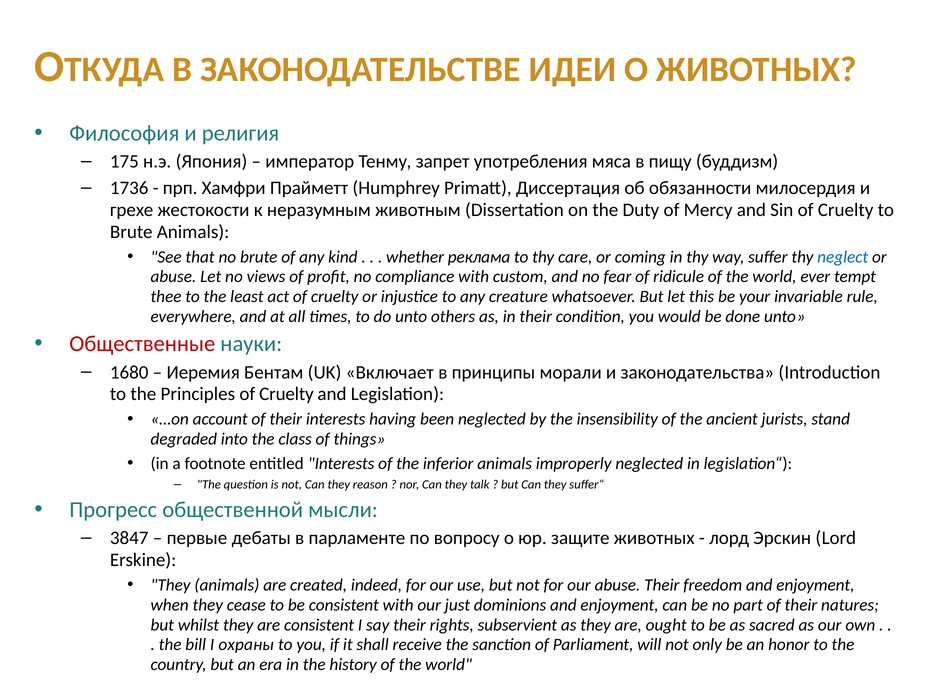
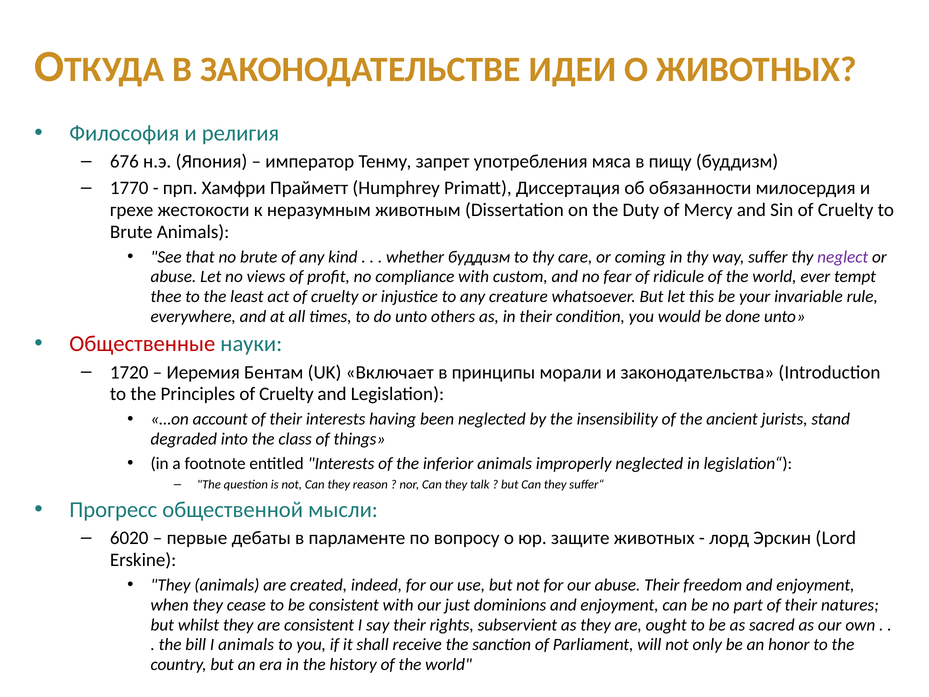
175: 175 -> 676
1736: 1736 -> 1770
whether реклама: реклама -> буддизм
neglect colour: blue -> purple
1680: 1680 -> 1720
3847: 3847 -> 6020
I охраны: охраны -> animals
